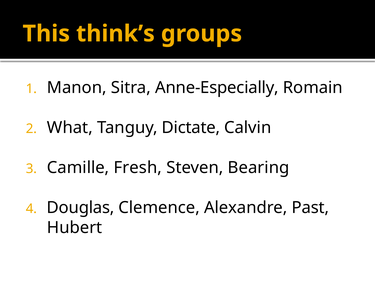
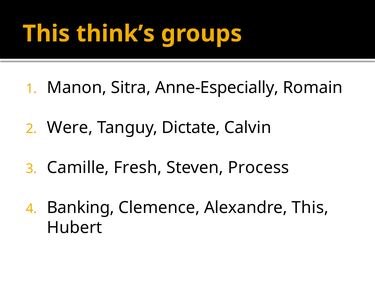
What: What -> Were
Bearing: Bearing -> Process
Douglas: Douglas -> Banking
Alexandre Past: Past -> This
